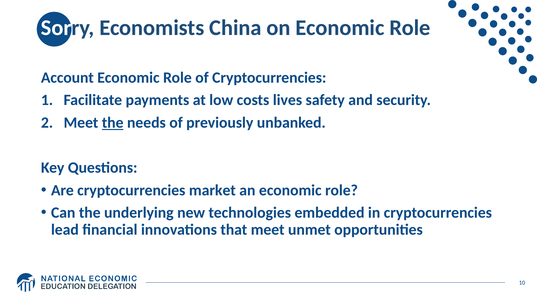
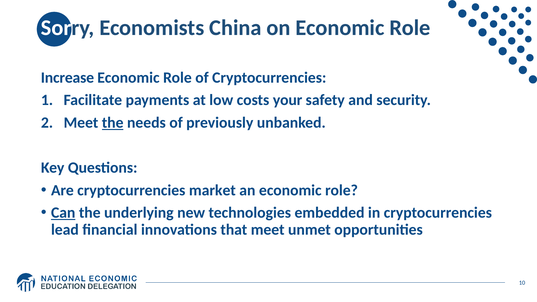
Account: Account -> Increase
lives: lives -> your
Can underline: none -> present
